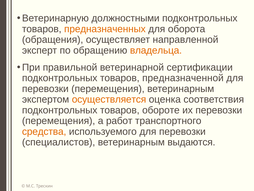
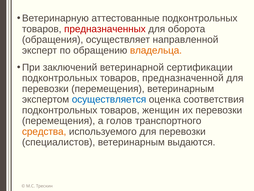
должностными: должностными -> аттестованные
предназначенных colour: orange -> red
правильной: правильной -> заключений
осуществляется colour: orange -> blue
обороте: обороте -> женщин
работ: работ -> голов
